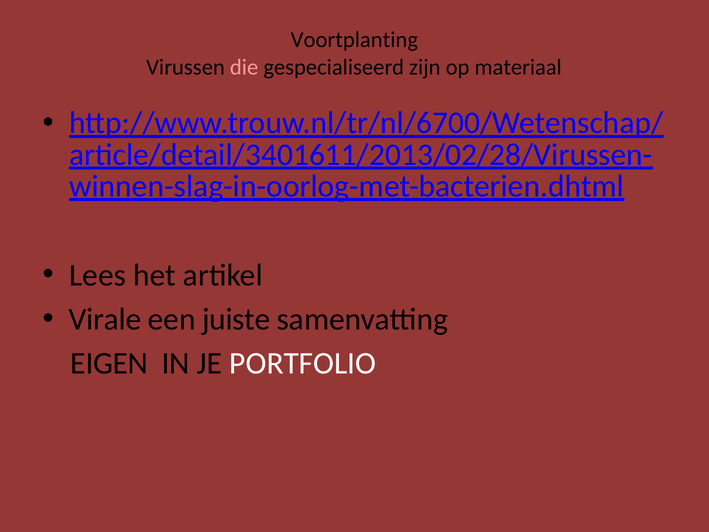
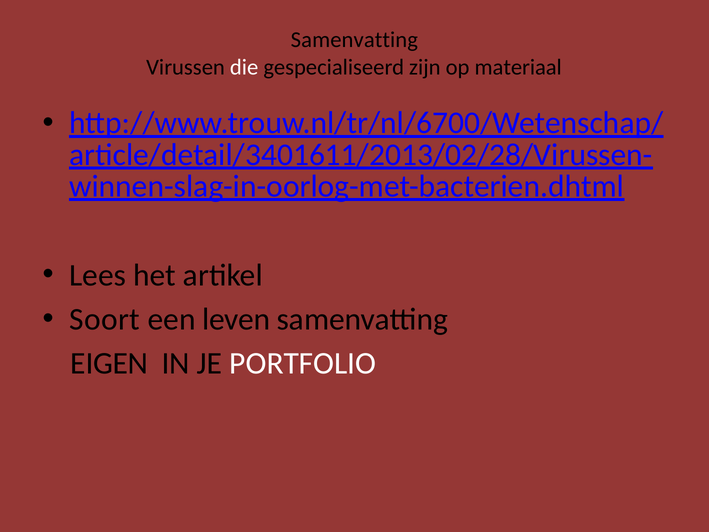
Voortplanting at (354, 40): Voortplanting -> Samenvatting
die colour: pink -> white
Virale: Virale -> Soort
juiste: juiste -> leven
